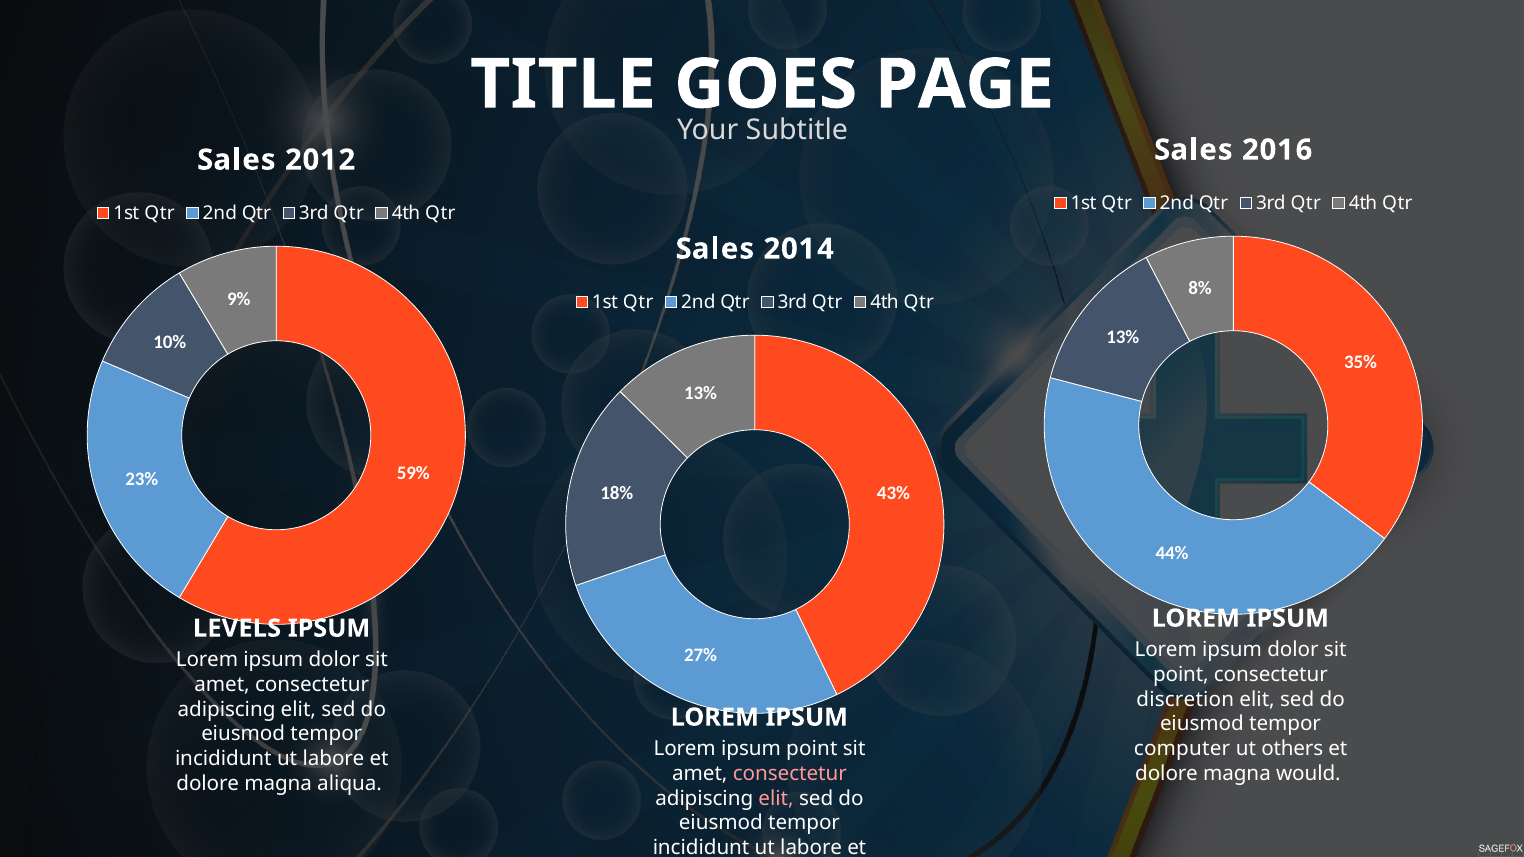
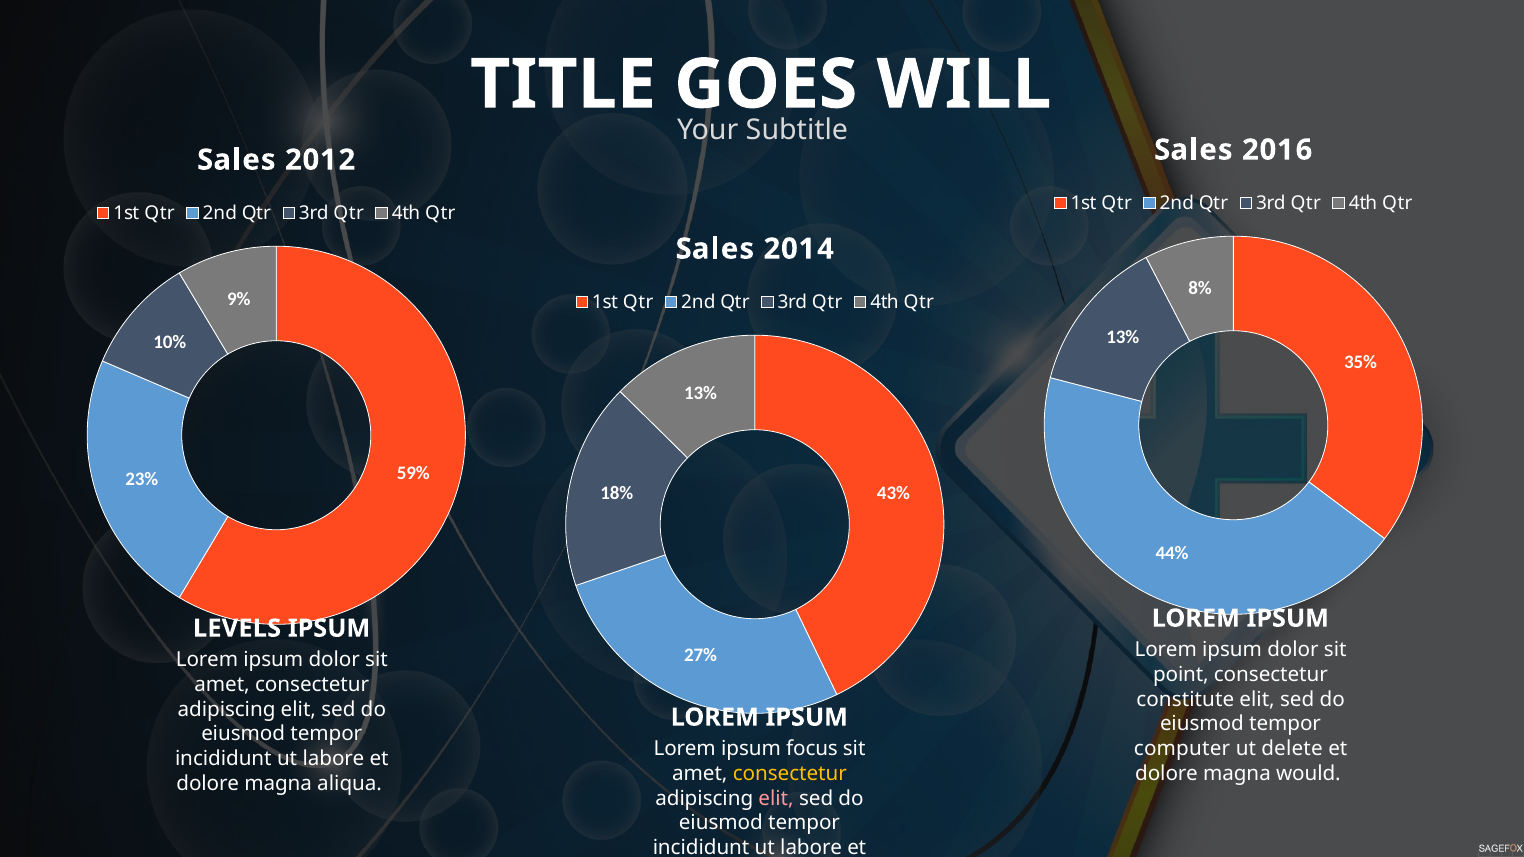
PAGE: PAGE -> WILL
discretion: discretion -> constitute
ipsum point: point -> focus
others: others -> delete
consectetur at (790, 774) colour: pink -> yellow
